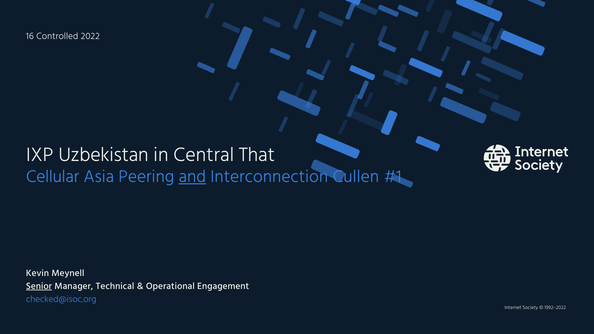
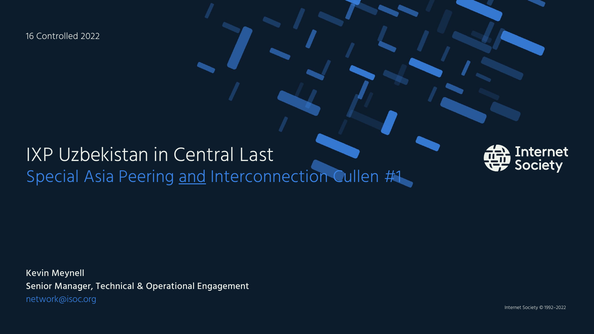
That: That -> Last
Cellular: Cellular -> Special
Senior underline: present -> none
checked@isoc.org: checked@isoc.org -> network@isoc.org
